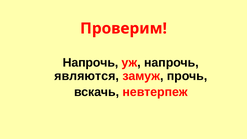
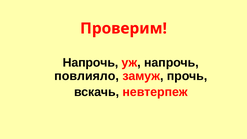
являются: являются -> повлияло
